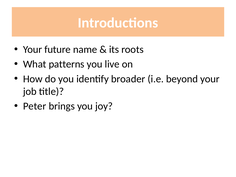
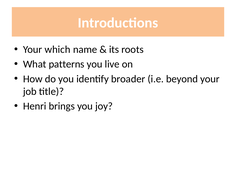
future: future -> which
Peter: Peter -> Henri
